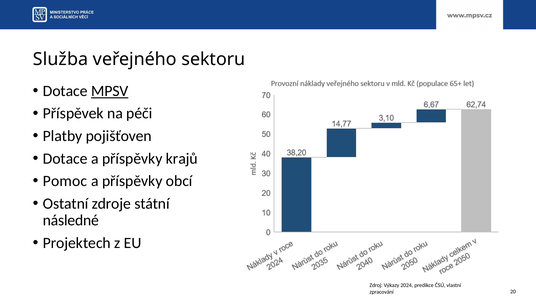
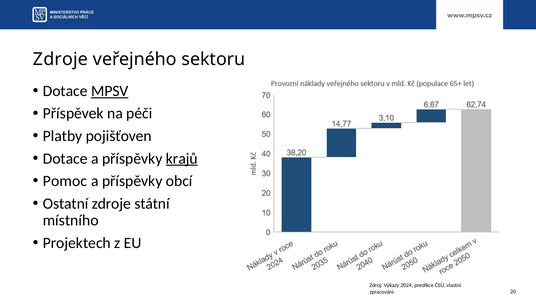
Služba at (60, 59): Služba -> Zdroje
krajů underline: none -> present
následné: následné -> místního
